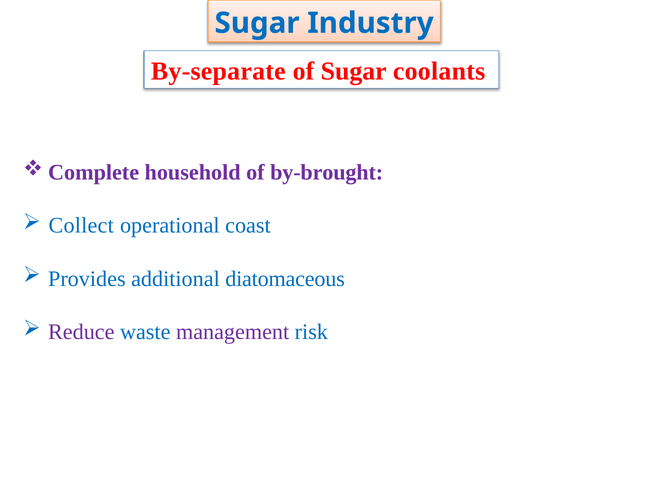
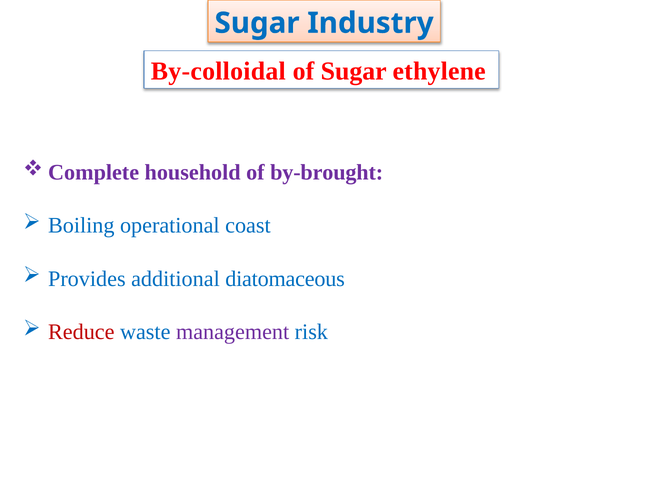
By-separate: By-separate -> By-colloidal
coolants: coolants -> ethylene
Collect: Collect -> Boiling
Reduce colour: purple -> red
